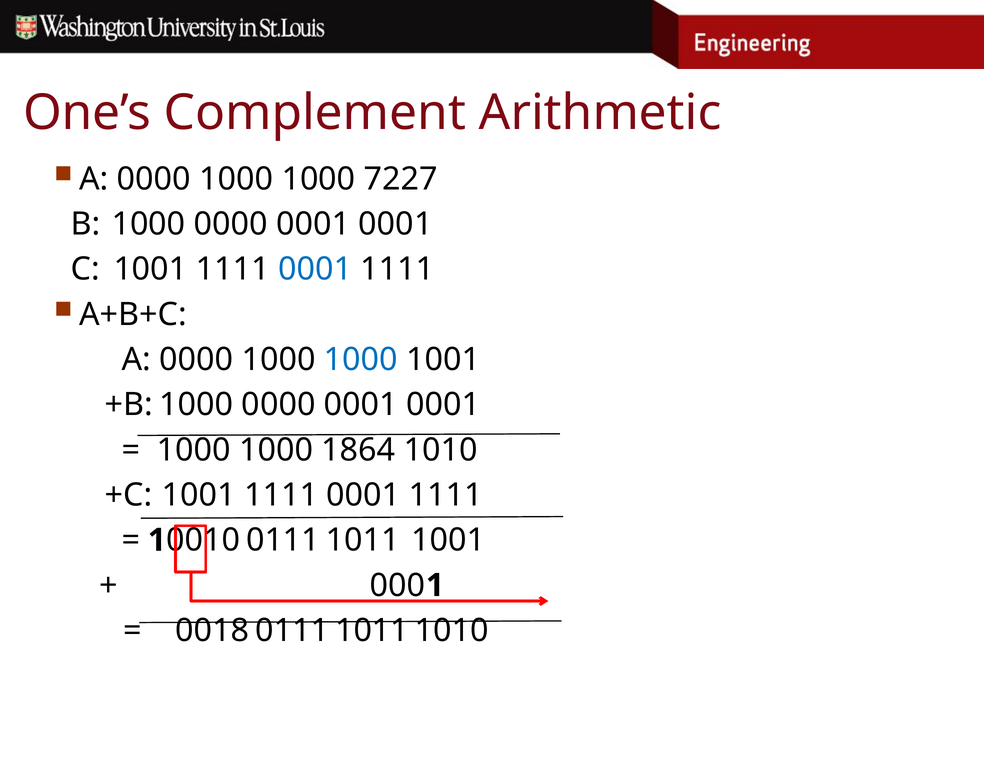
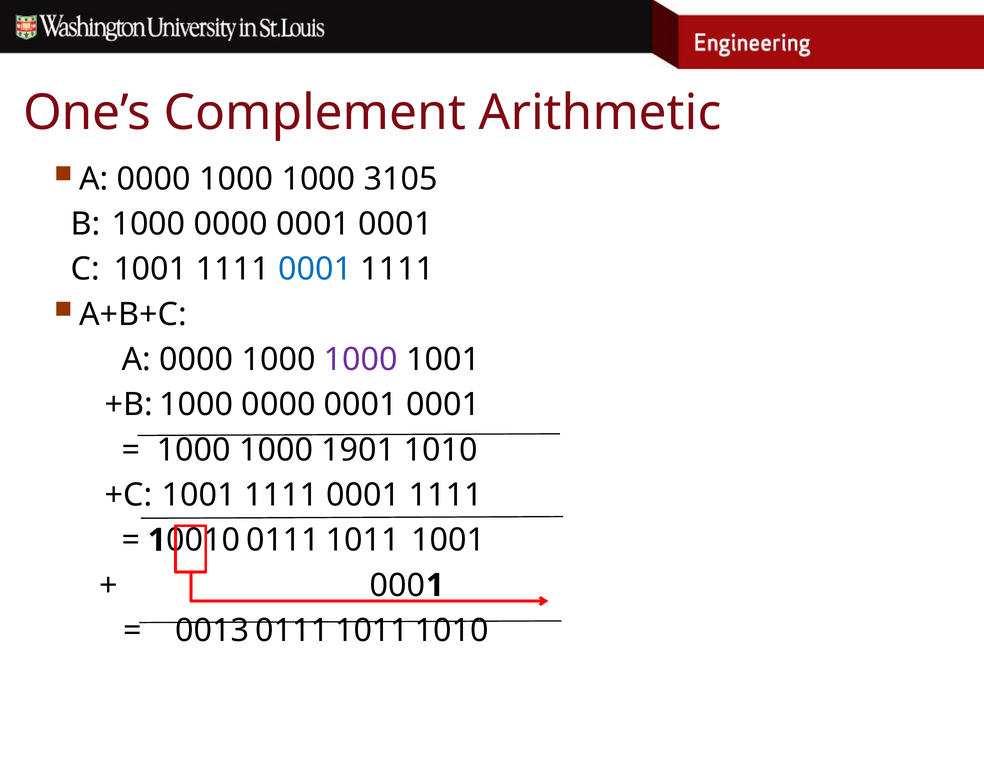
7227: 7227 -> 3105
1000 at (361, 360) colour: blue -> purple
1864: 1864 -> 1901
0018: 0018 -> 0013
